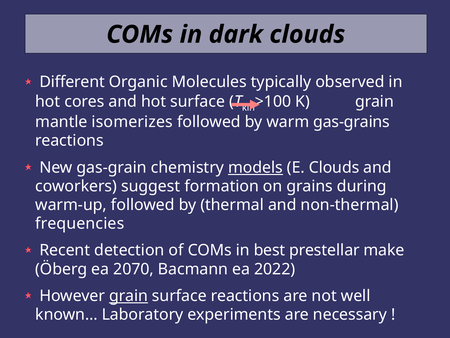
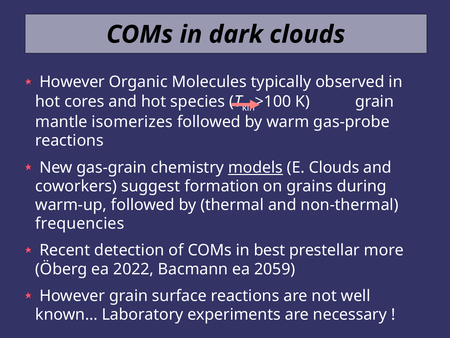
Different at (72, 82): Different -> However
hot surface: surface -> species
gas-grains: gas-grains -> gas-probe
make: make -> more
2070: 2070 -> 2022
2022: 2022 -> 2059
grain at (128, 296) underline: present -> none
